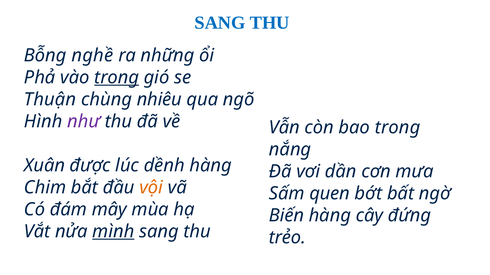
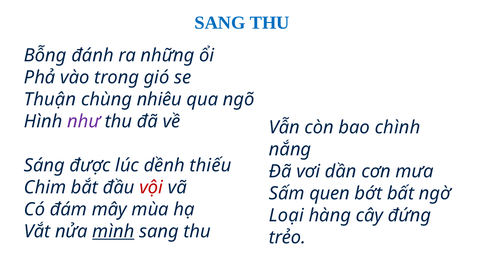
nghề: nghề -> đánh
trong at (117, 77) underline: present -> none
bao trong: trong -> chình
Xuân: Xuân -> Sáng
dềnh hàng: hàng -> thiếu
vội colour: orange -> red
Biến: Biến -> Loại
